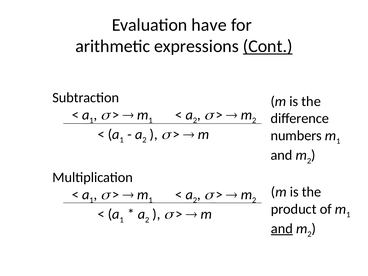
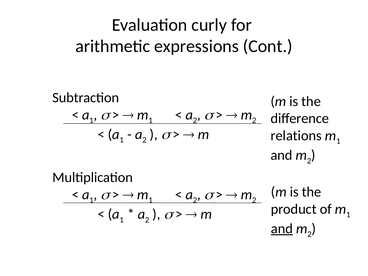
have: have -> curly
Cont underline: present -> none
numbers: numbers -> relations
